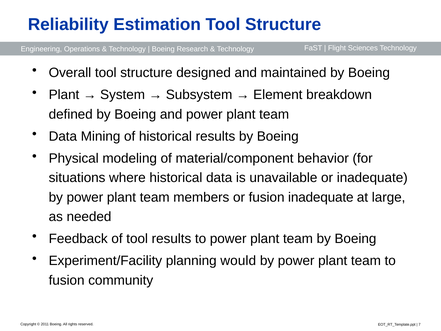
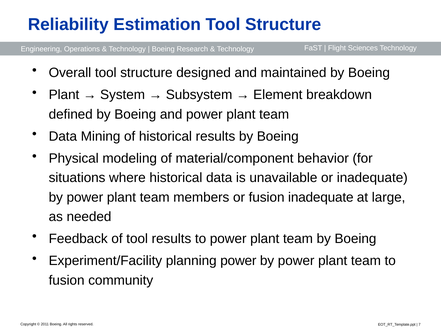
planning would: would -> power
